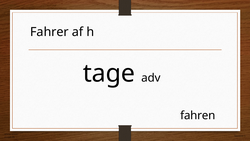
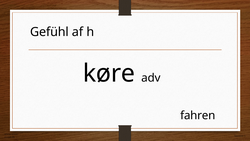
Fahrer: Fahrer -> Gefühl
tage: tage -> køre
